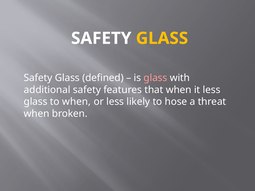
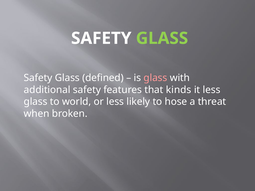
GLASS at (162, 38) colour: yellow -> light green
that when: when -> kinds
to when: when -> world
